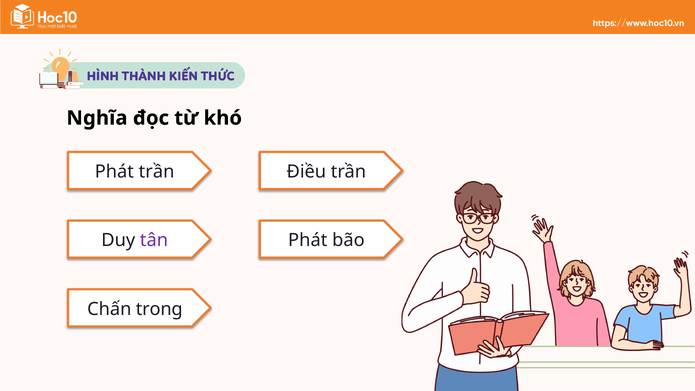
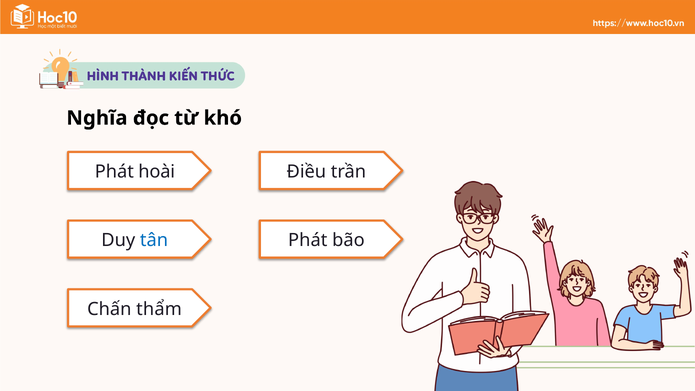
Phát trần: trần -> hoài
tân colour: purple -> blue
trong: trong -> thẩm
